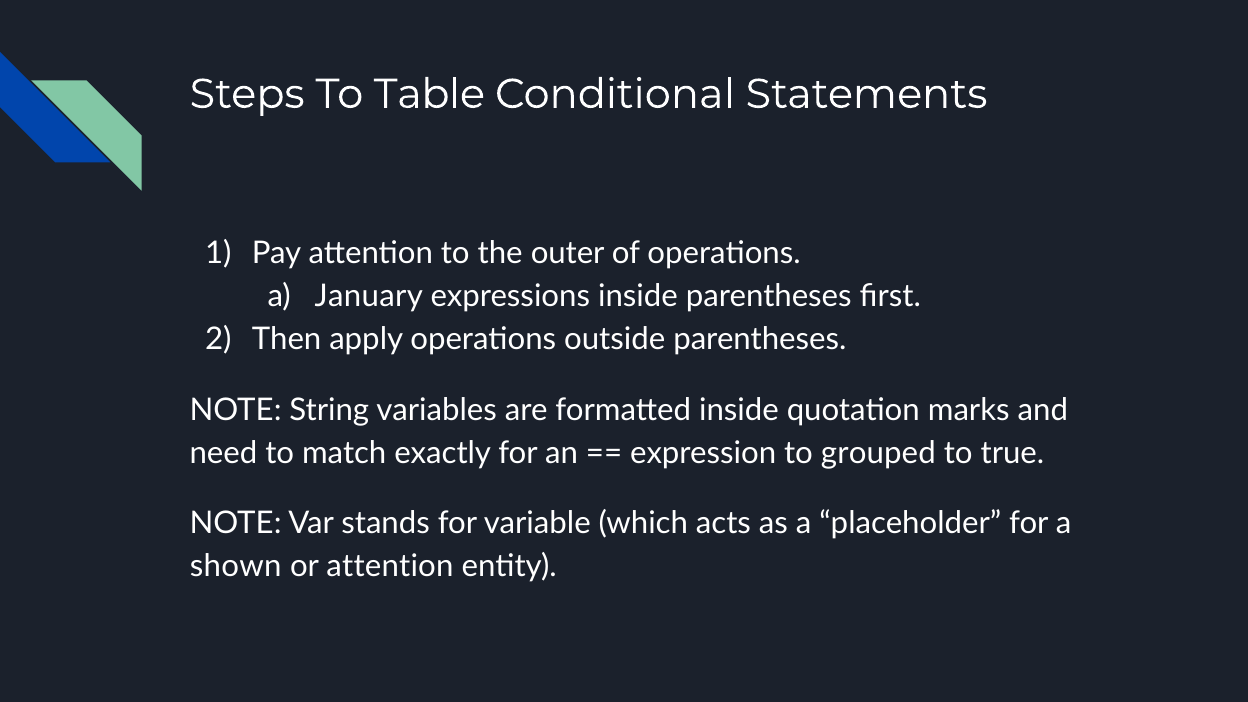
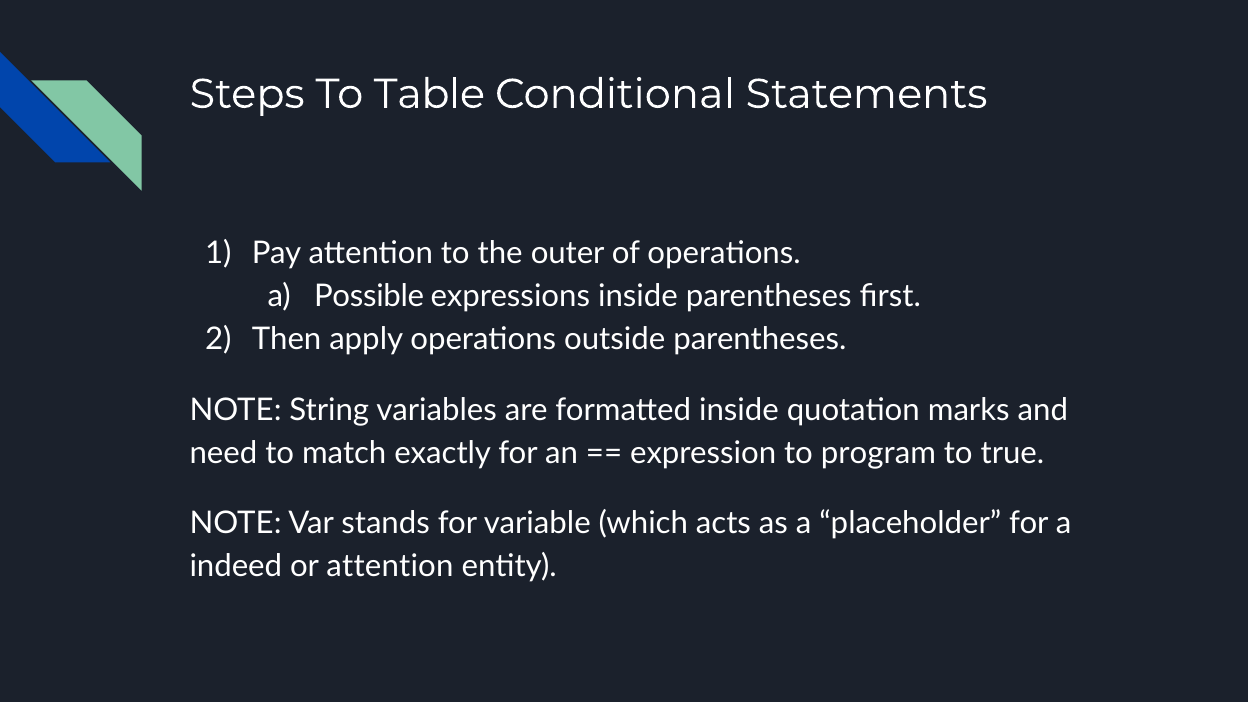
January: January -> Possible
grouped: grouped -> program
shown: shown -> indeed
